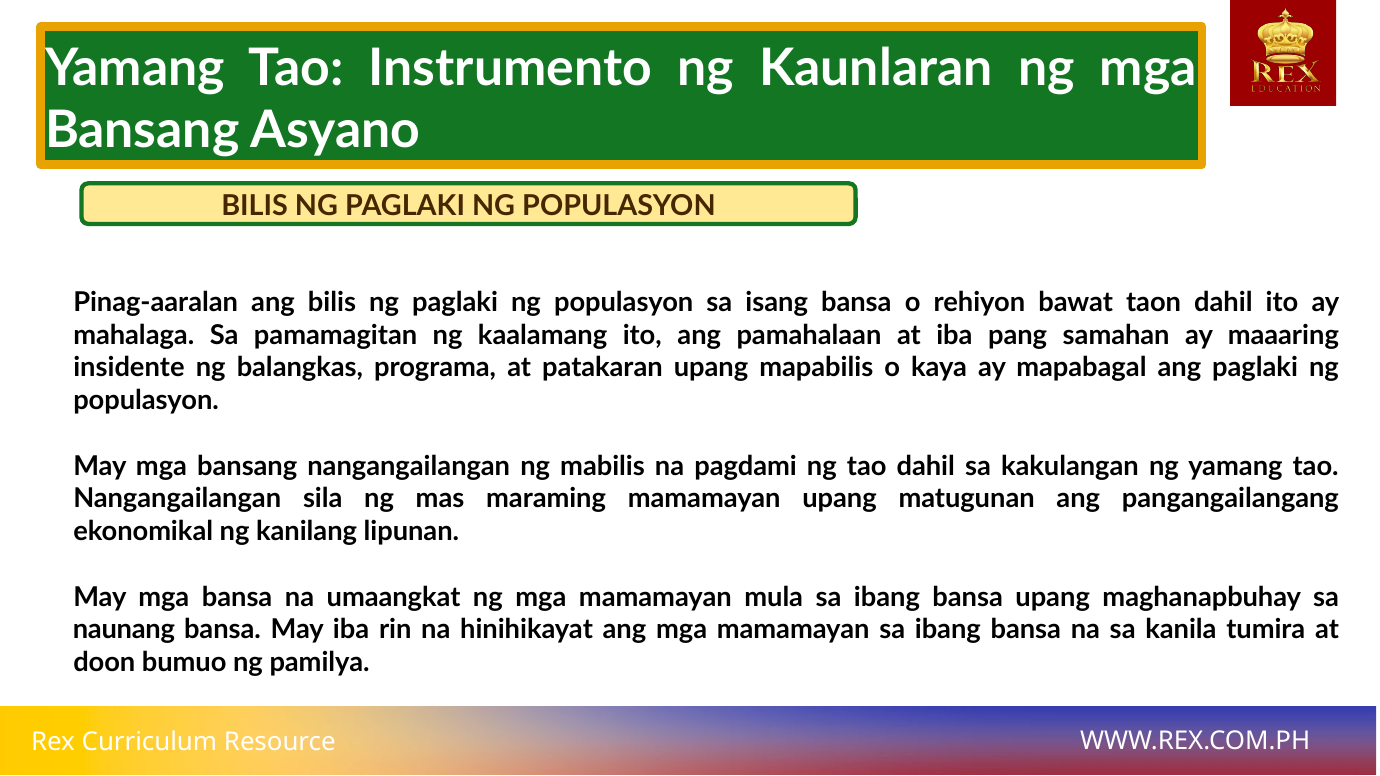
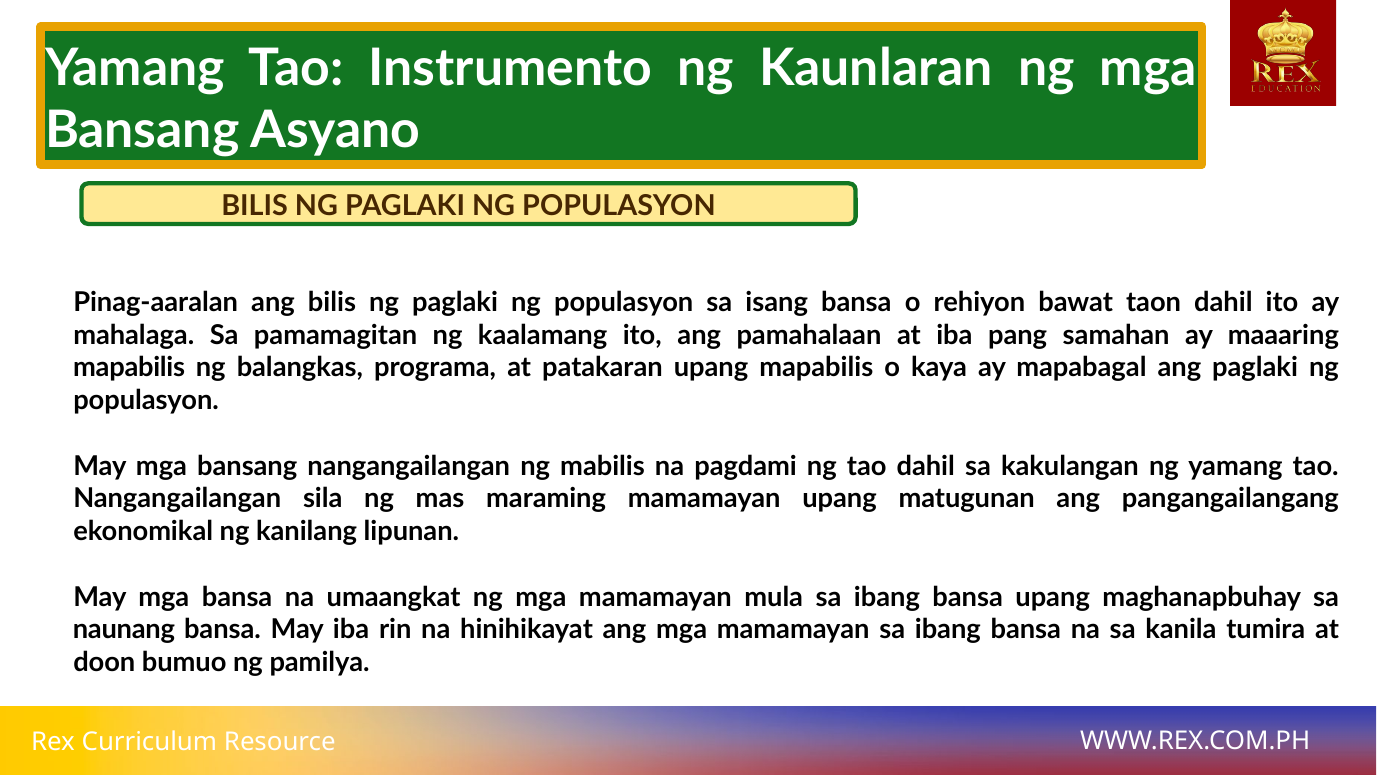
insidente at (129, 368): insidente -> mapabilis
